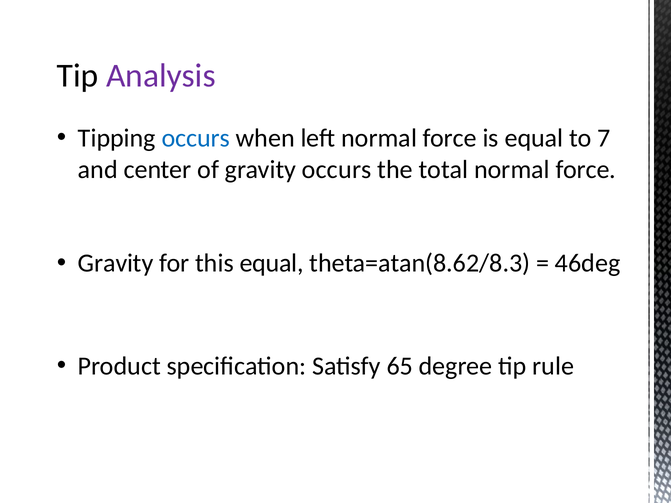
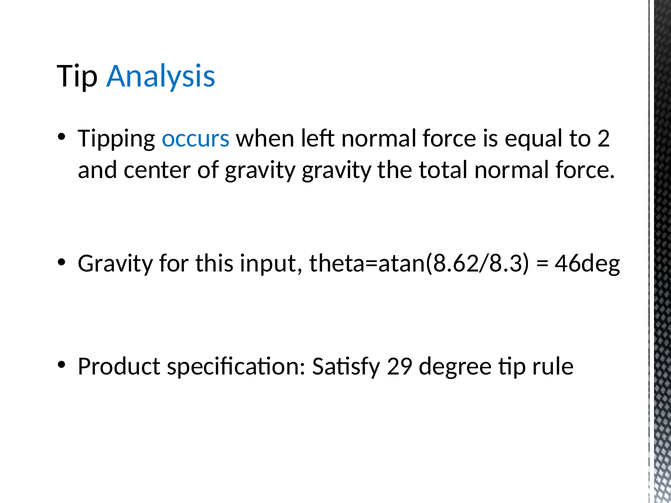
Analysis colour: purple -> blue
7: 7 -> 2
gravity occurs: occurs -> gravity
this equal: equal -> input
65: 65 -> 29
